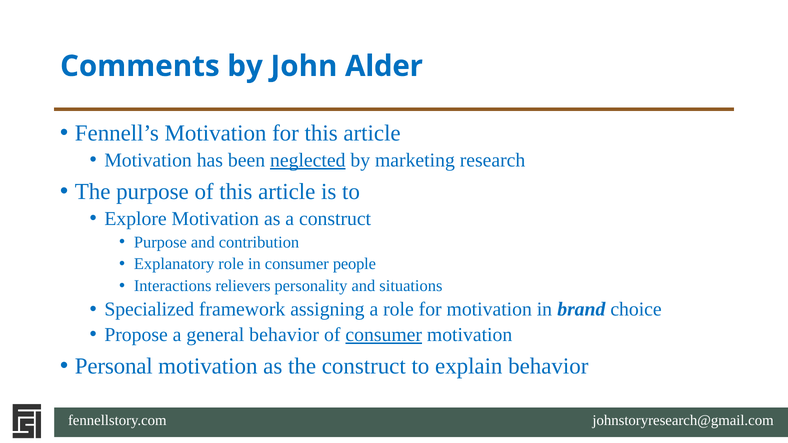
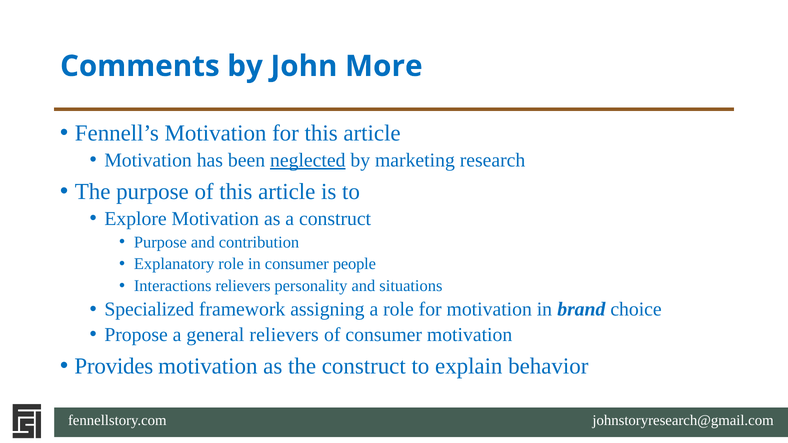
Alder: Alder -> More
general behavior: behavior -> relievers
consumer at (384, 335) underline: present -> none
Personal: Personal -> Provides
